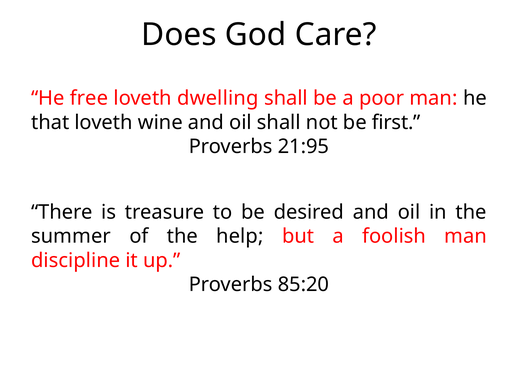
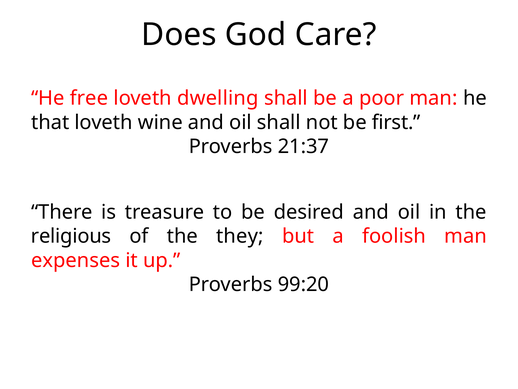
21:95: 21:95 -> 21:37
summer: summer -> religious
help: help -> they
discipline: discipline -> expenses
85:20: 85:20 -> 99:20
